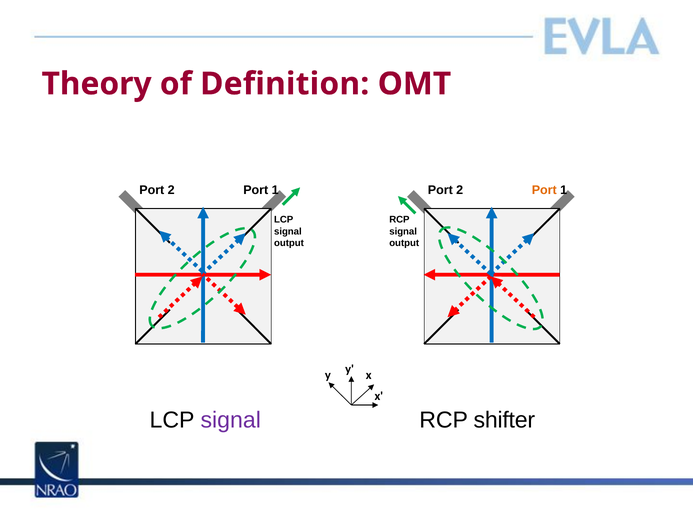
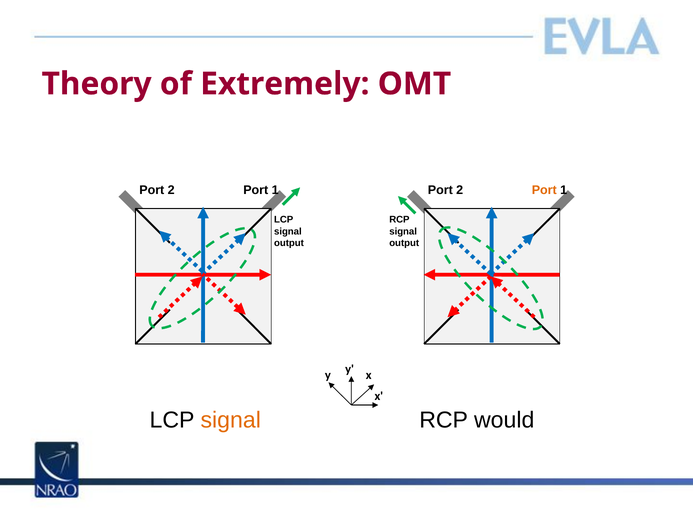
Definition: Definition -> Extremely
signal at (231, 421) colour: purple -> orange
shifter: shifter -> would
